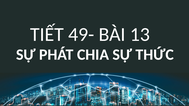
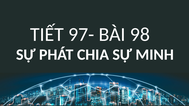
49-: 49- -> 97-
13: 13 -> 98
THỨC: THỨC -> MINH
